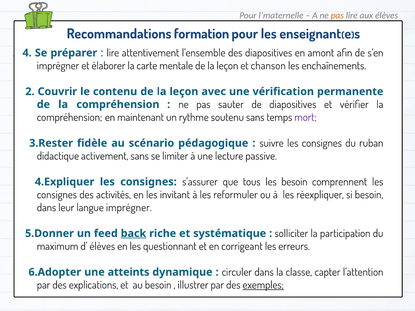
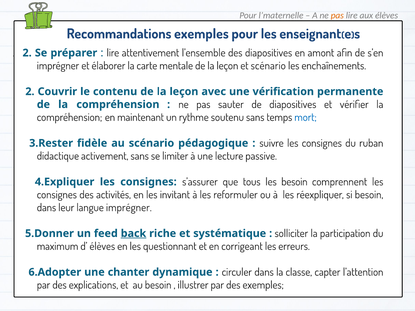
Recommandations formation: formation -> exemples
4 at (27, 53): 4 -> 2
et chanson: chanson -> scénario
mort colour: purple -> blue
atteints: atteints -> chanter
exemples at (263, 285) underline: present -> none
